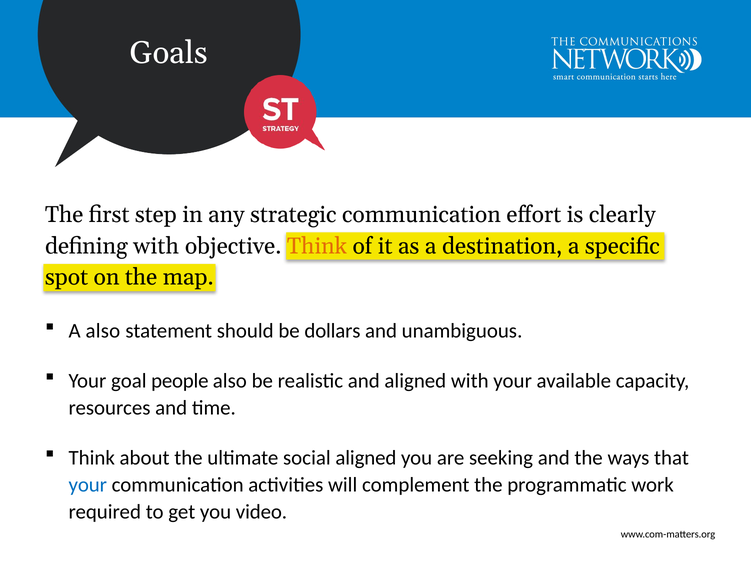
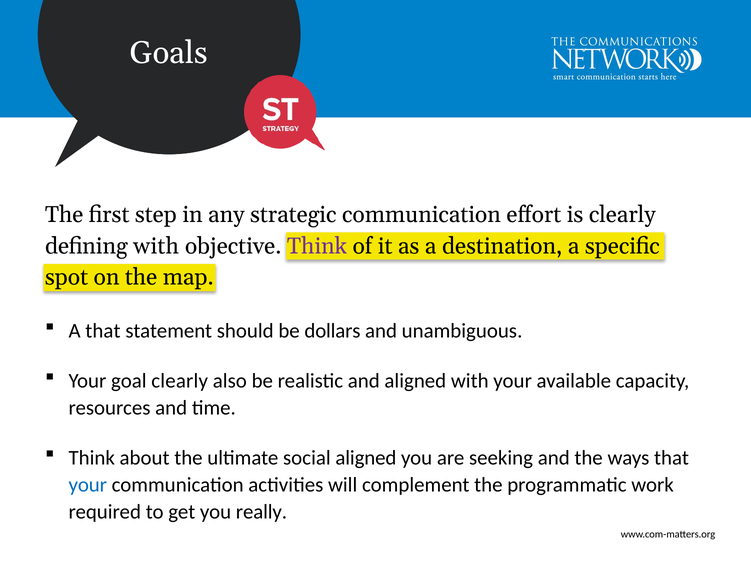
Think at (317, 246) colour: orange -> purple
A also: also -> that
goal people: people -> clearly
video: video -> really
